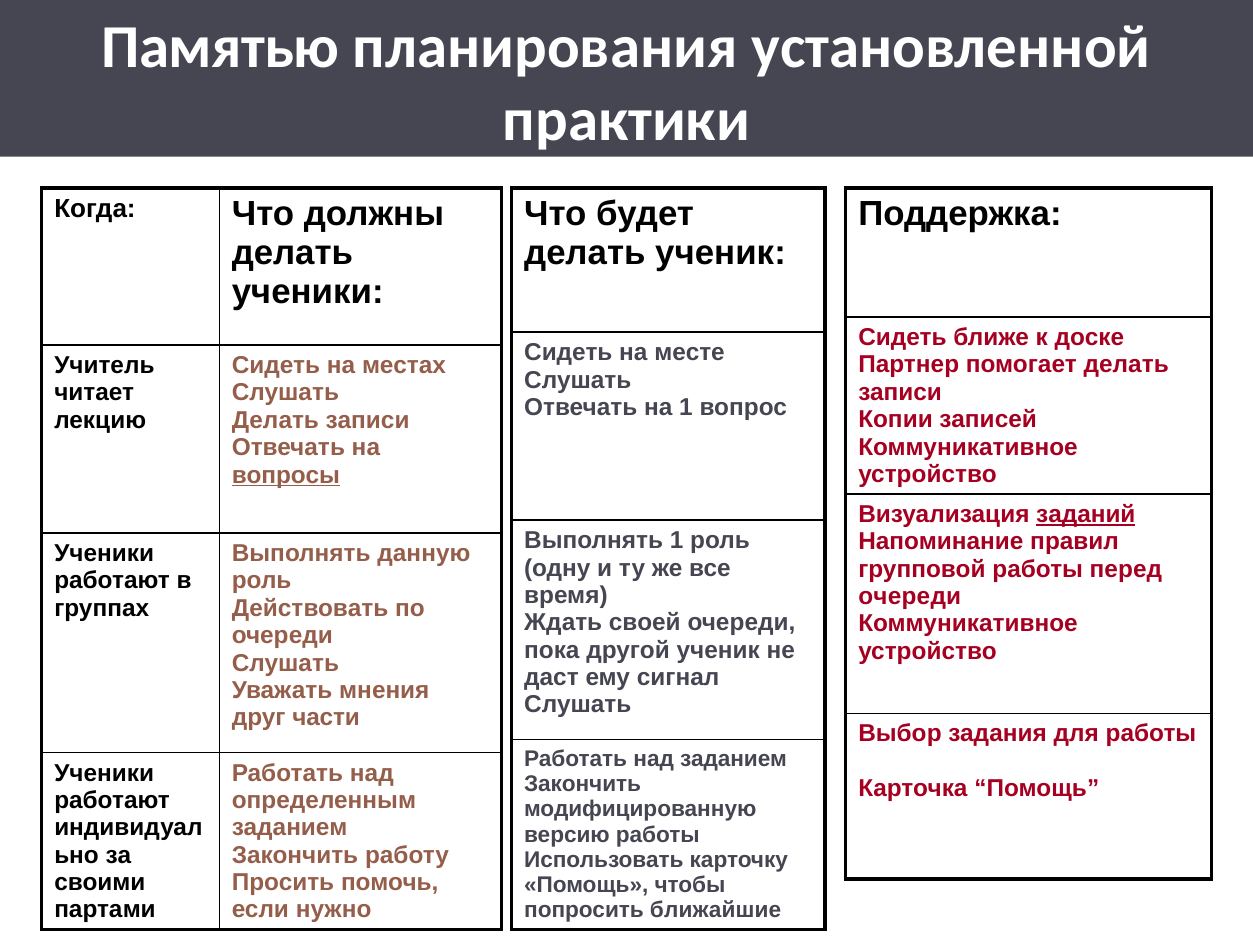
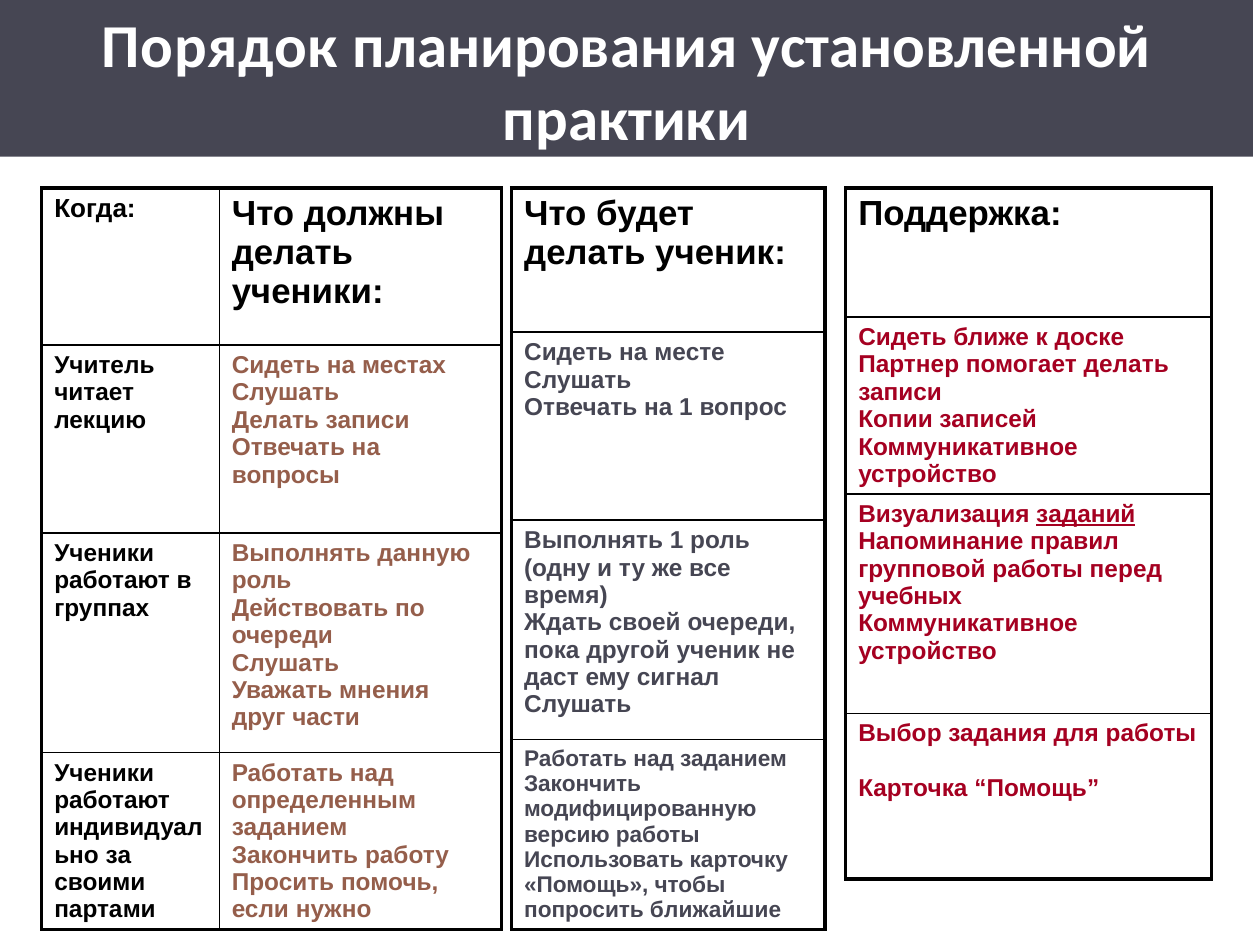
Памятью: Памятью -> Порядок
вопросы underline: present -> none
очереди at (910, 596): очереди -> учебных
